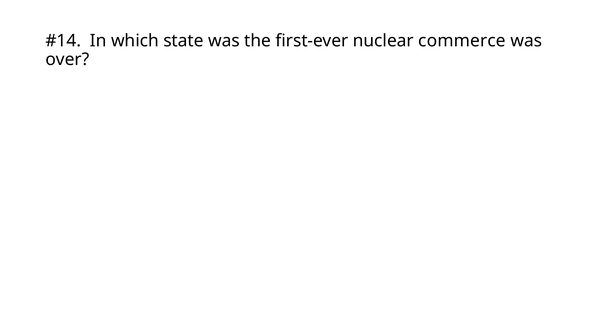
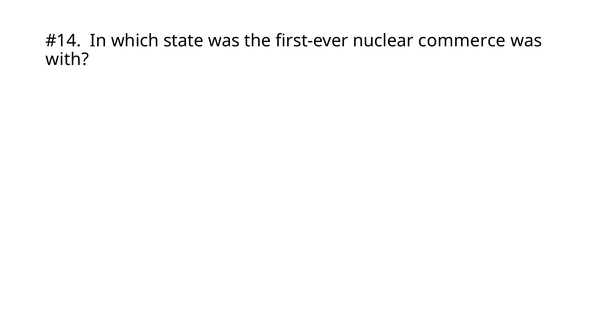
over: over -> with
